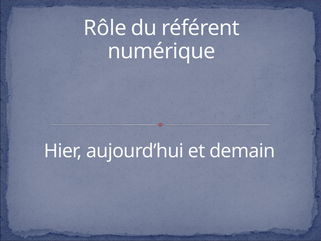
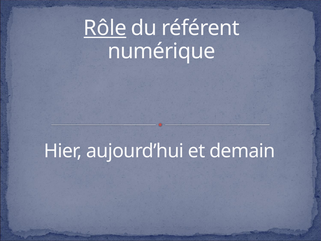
Rôle underline: none -> present
